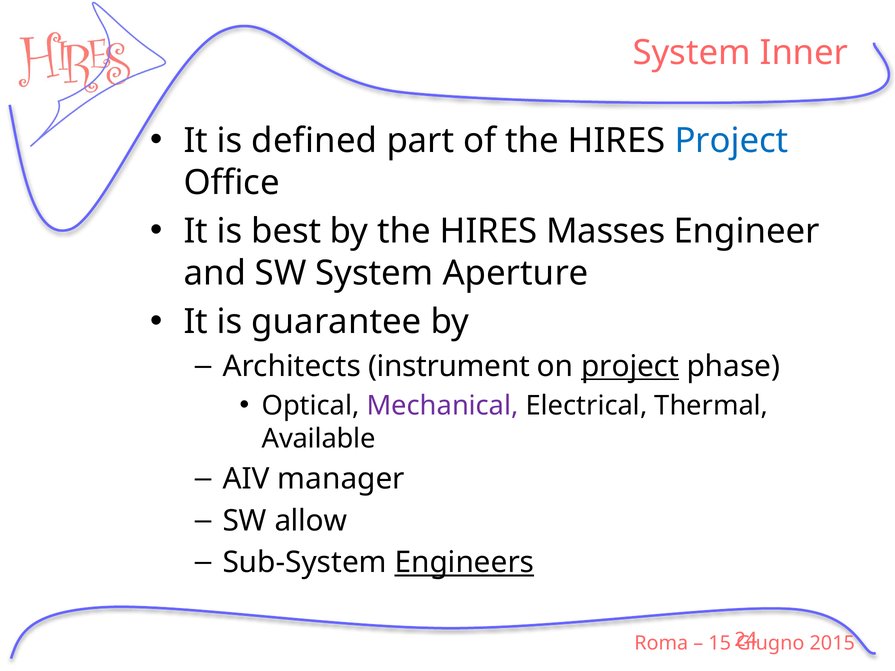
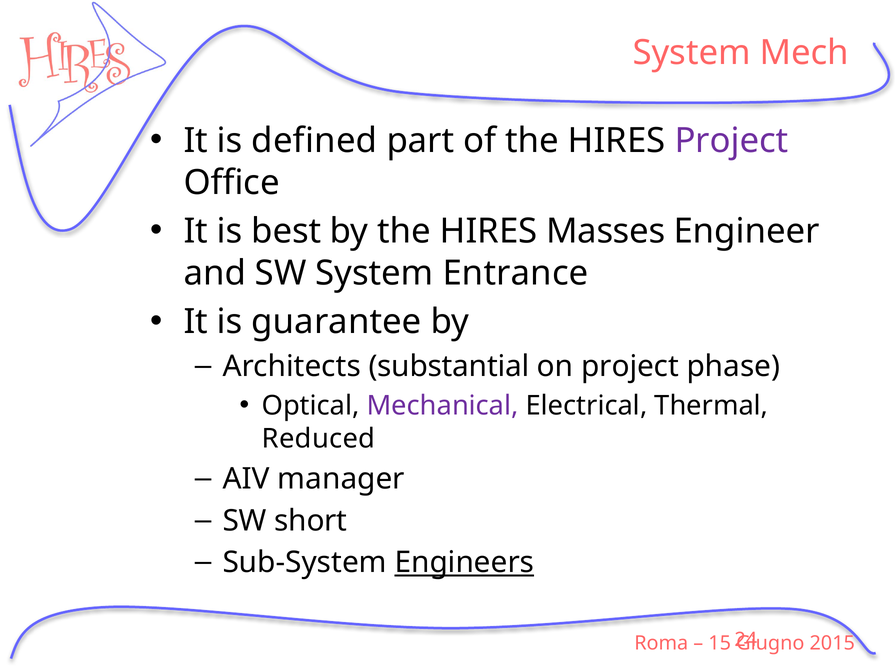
Inner: Inner -> Mech
Project at (731, 141) colour: blue -> purple
Aperture: Aperture -> Entrance
instrument: instrument -> substantial
project at (630, 366) underline: present -> none
Available: Available -> Reduced
allow: allow -> short
